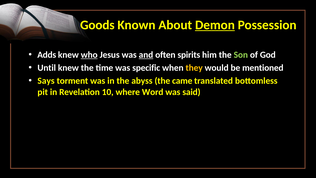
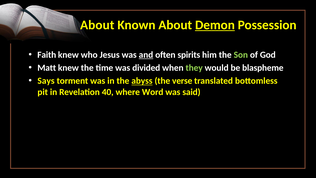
Goods at (97, 25): Goods -> About
Adds: Adds -> Faith
who underline: present -> none
Until: Until -> Matt
specific: specific -> divided
they colour: yellow -> light green
mentioned: mentioned -> blaspheme
abyss underline: none -> present
came: came -> verse
10: 10 -> 40
